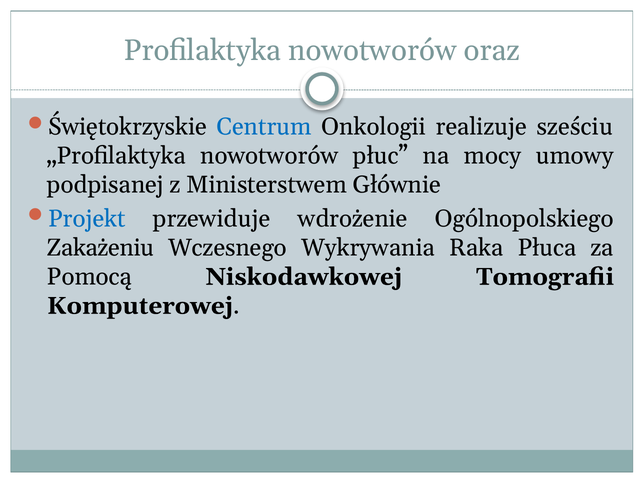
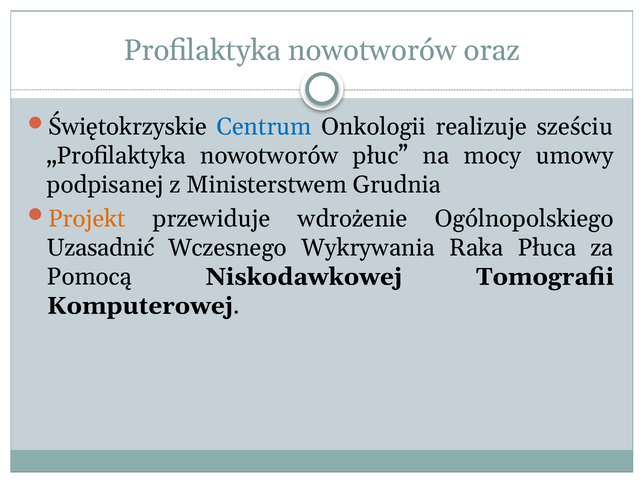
Głównie: Głównie -> Grudnia
Projekt colour: blue -> orange
Zakażeniu: Zakażeniu -> Uzasadnić
